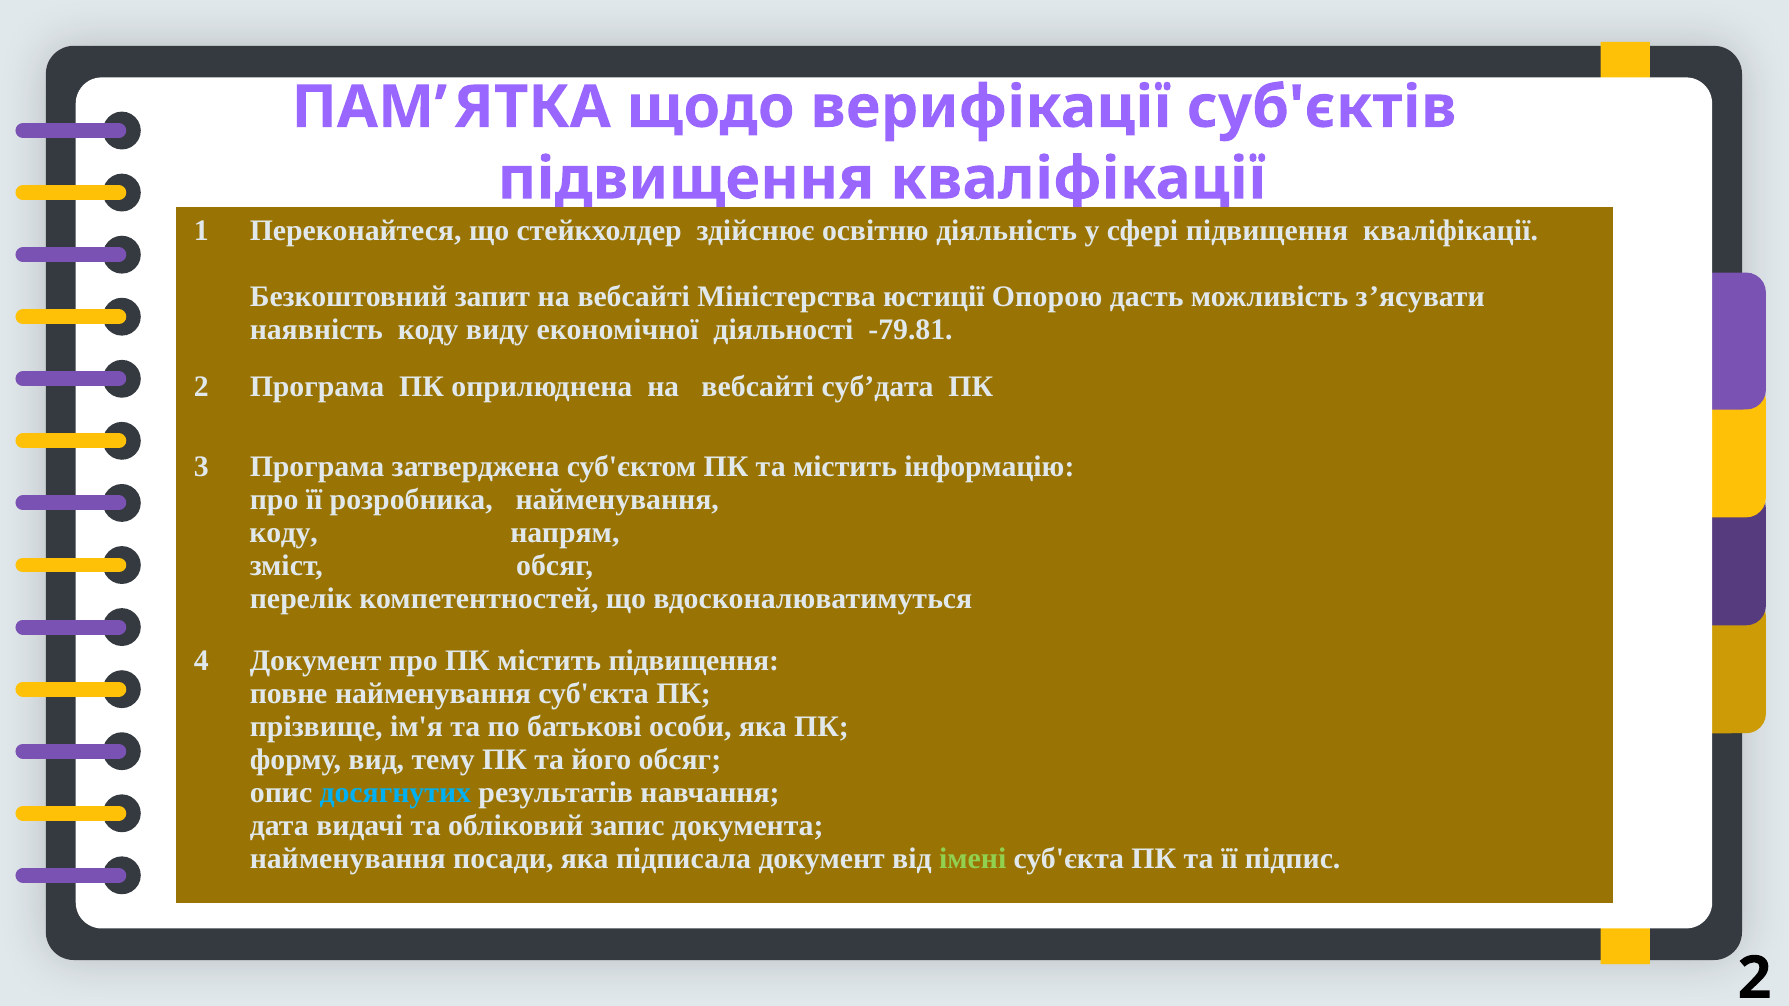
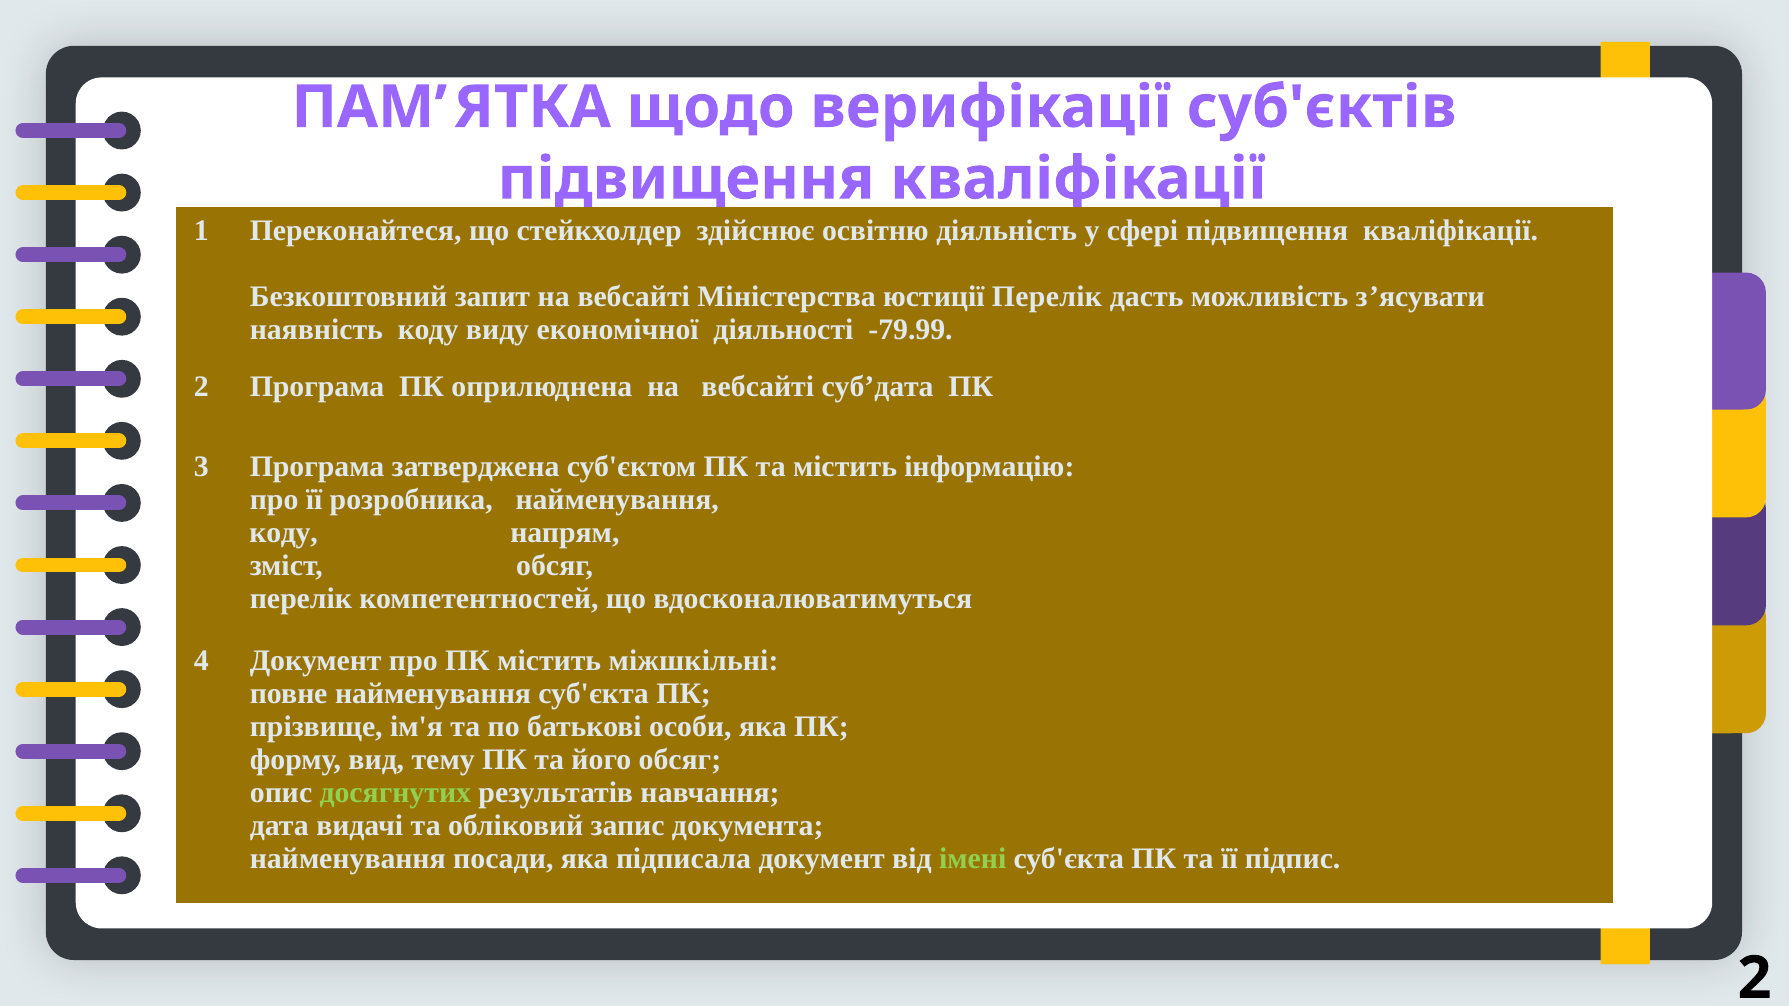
юстиції Опорою: Опорою -> Перелік
-79.81: -79.81 -> -79.99
містить підвищення: підвищення -> міжшкільні
досягнутих colour: light blue -> light green
